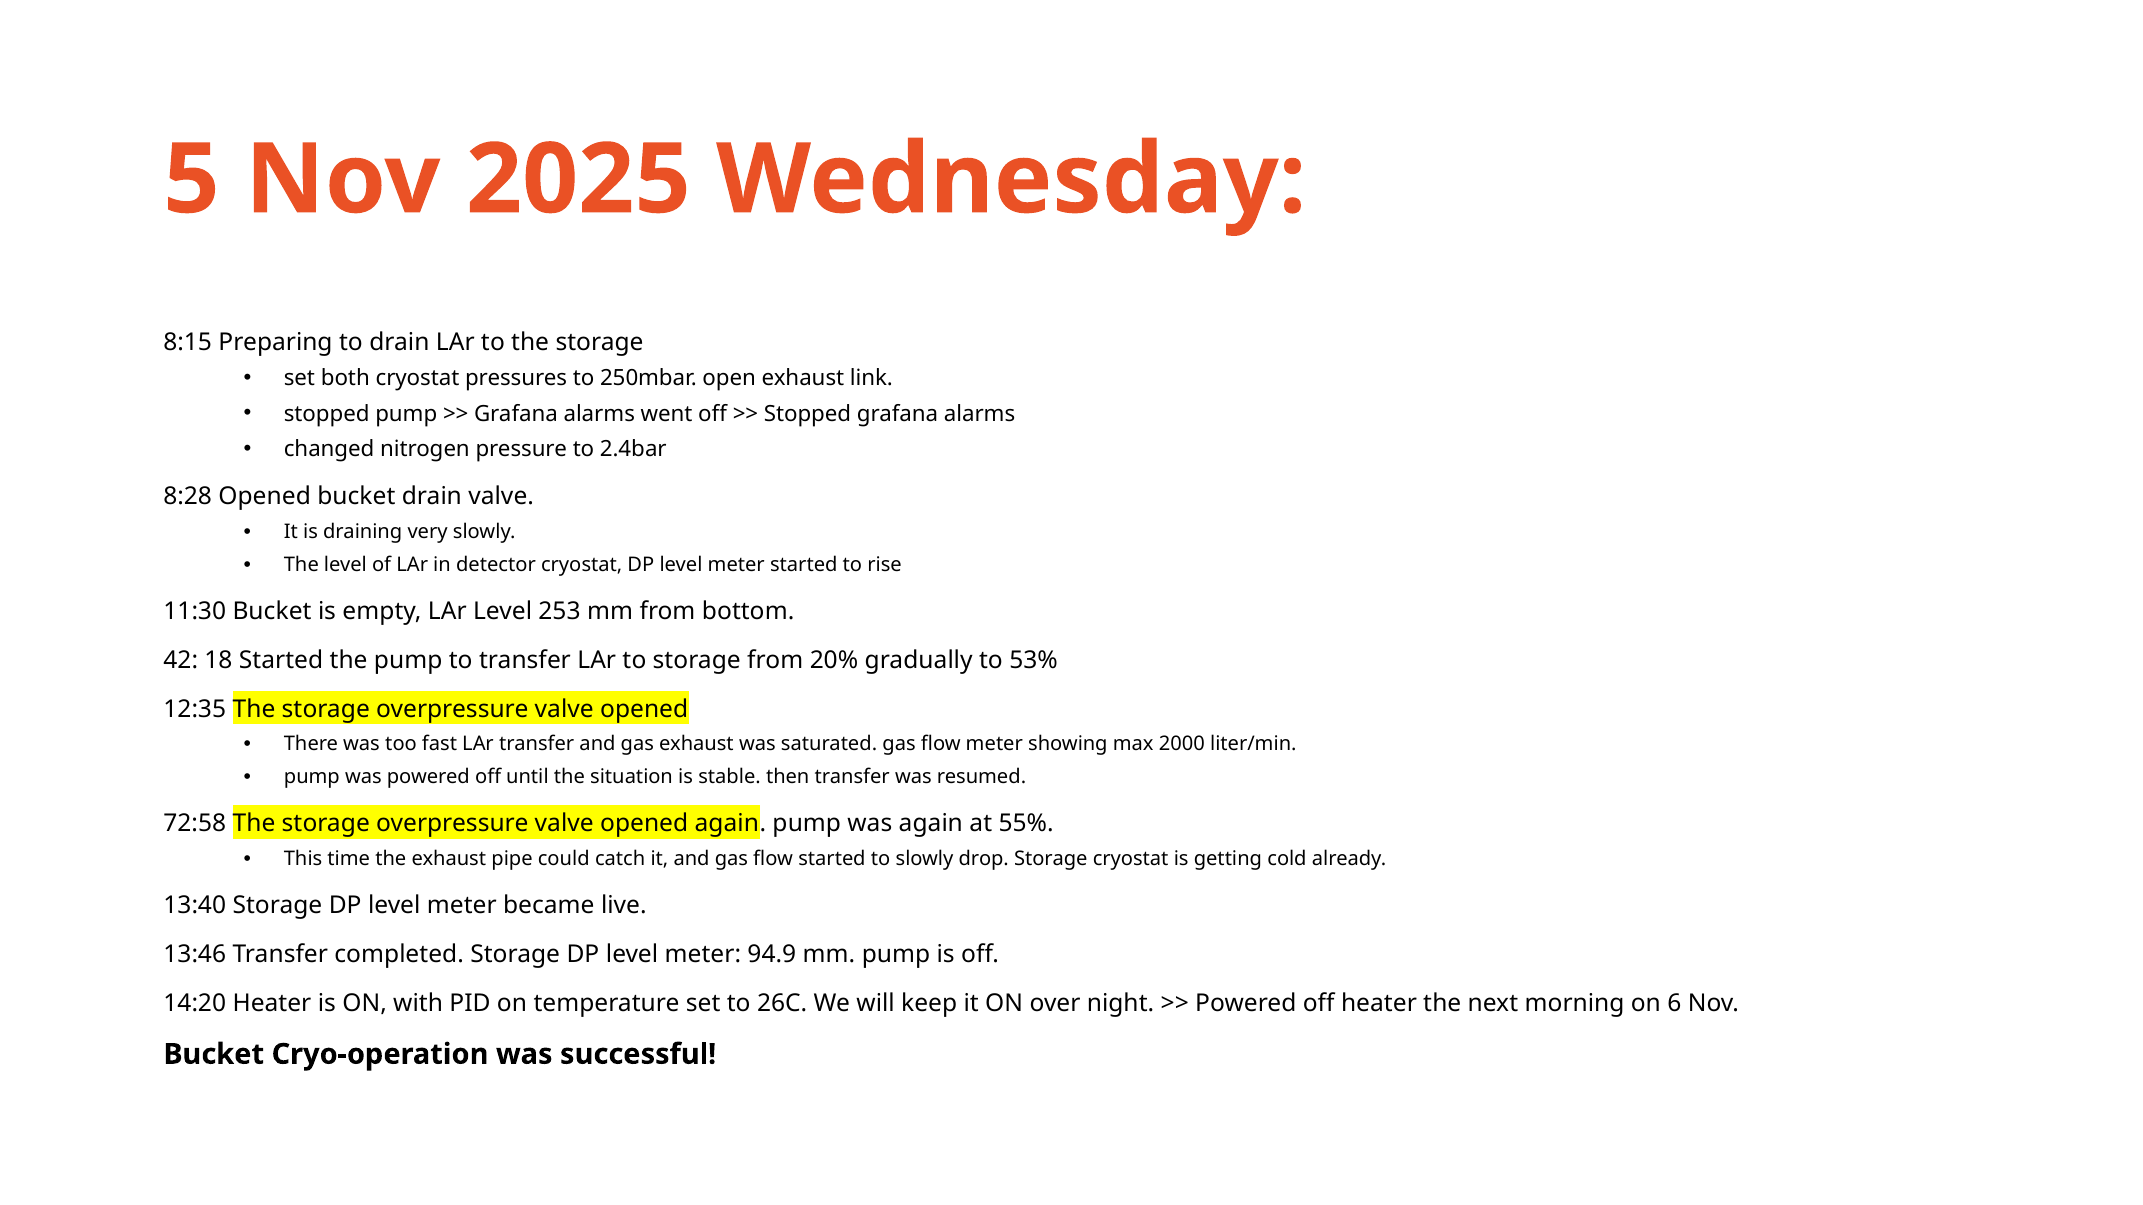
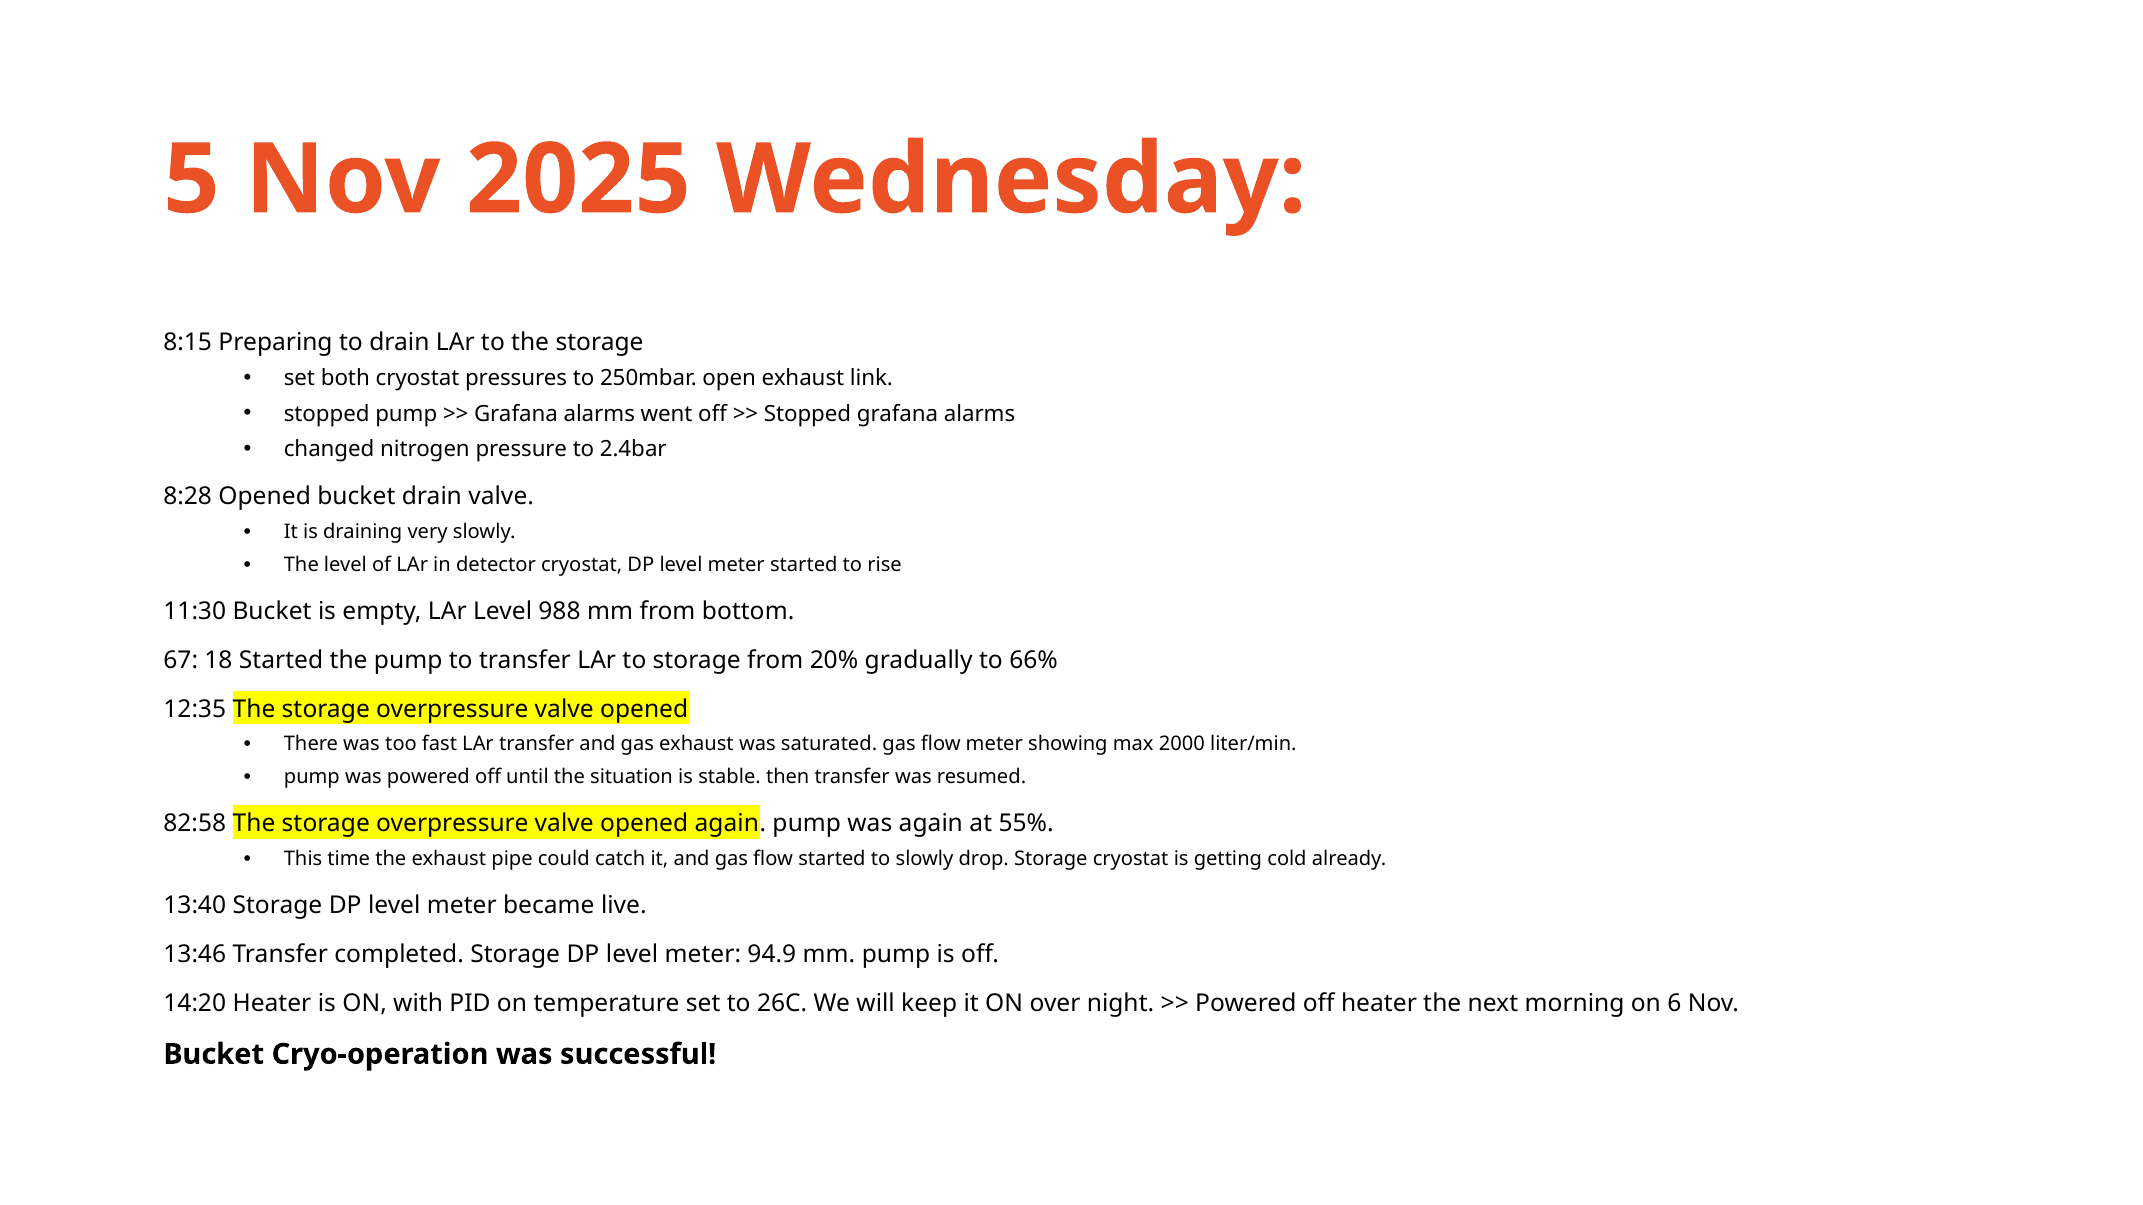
253: 253 -> 988
42: 42 -> 67
53%: 53% -> 66%
72:58: 72:58 -> 82:58
